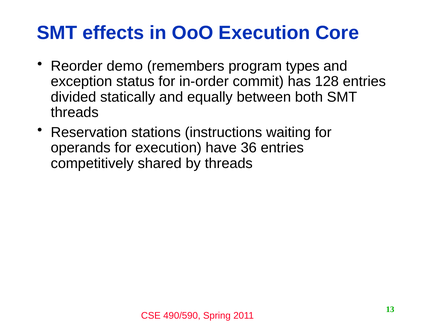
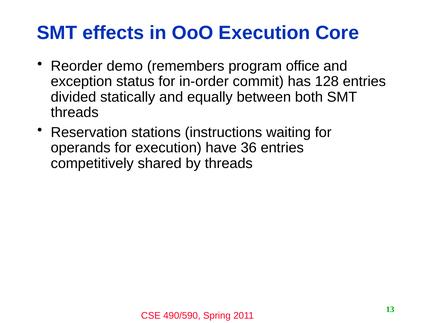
types: types -> office
